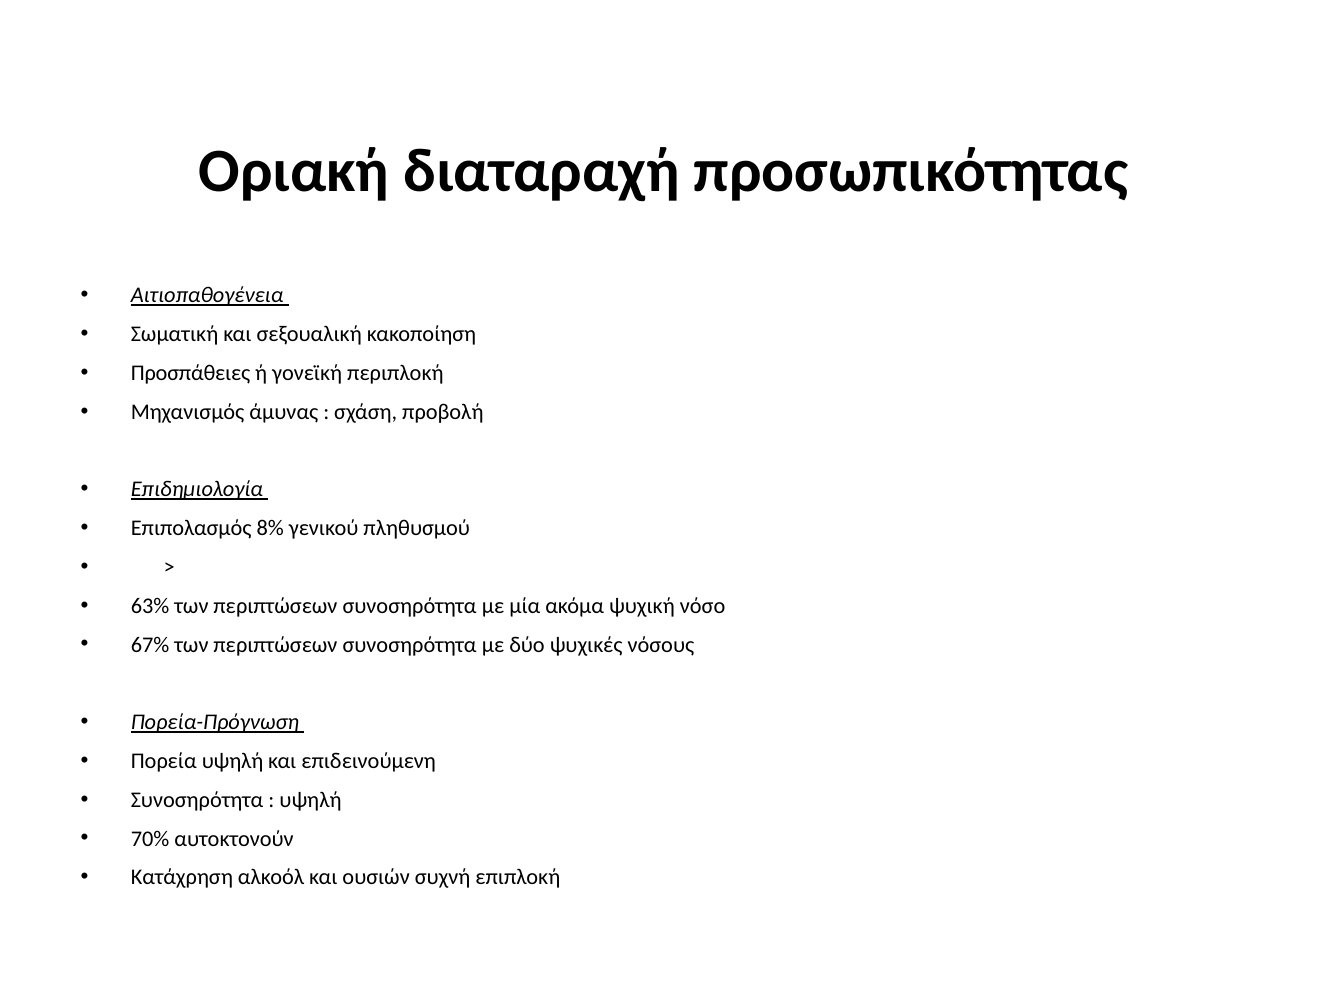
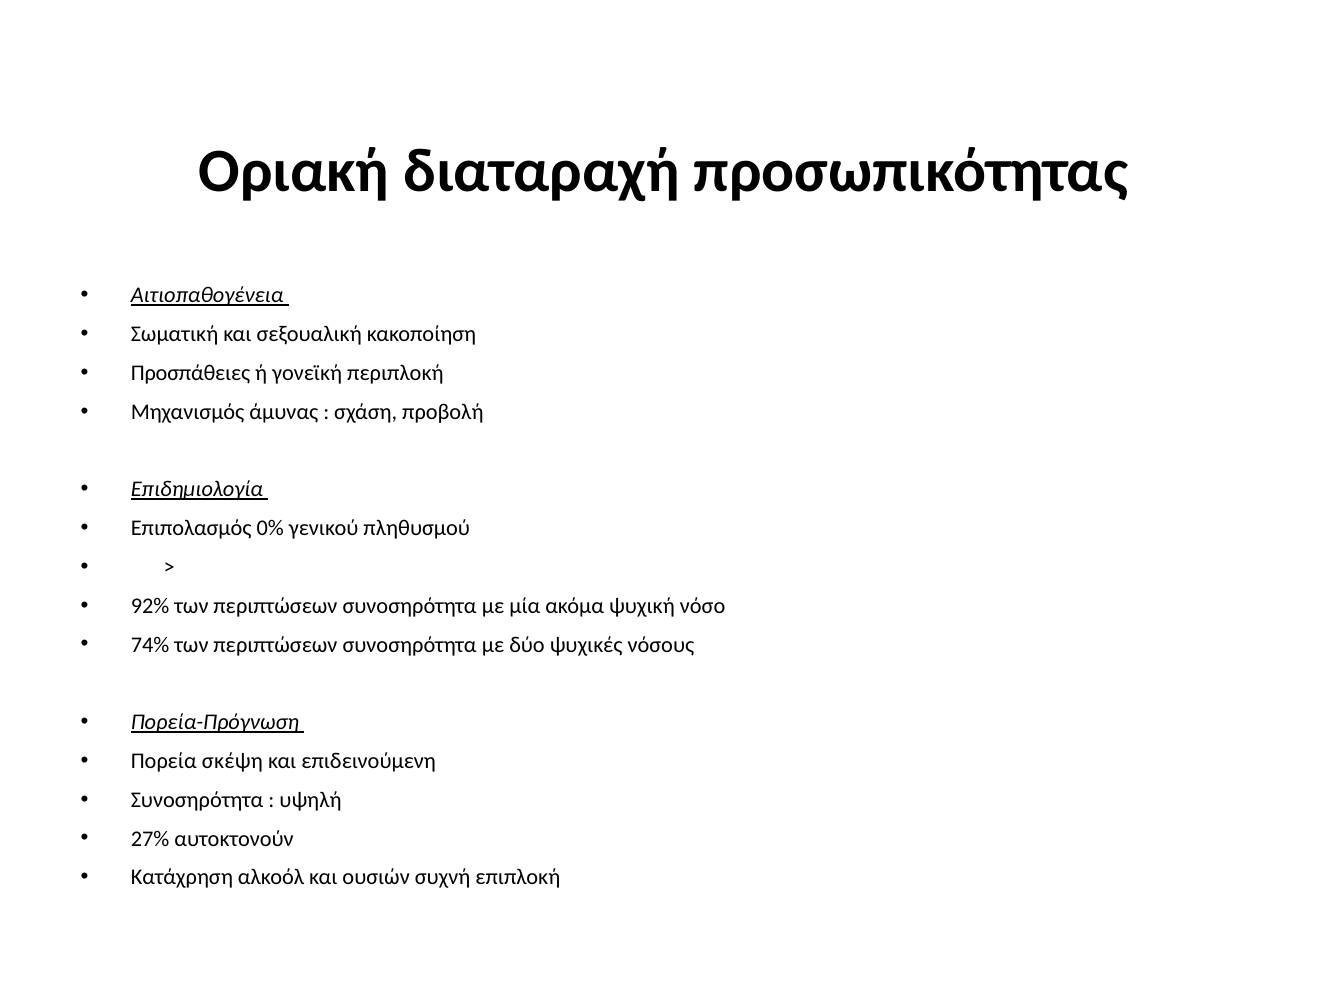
8%: 8% -> 0%
63%: 63% -> 92%
67%: 67% -> 74%
Πορεία υψηλή: υψηλή -> σκέψη
70%: 70% -> 27%
